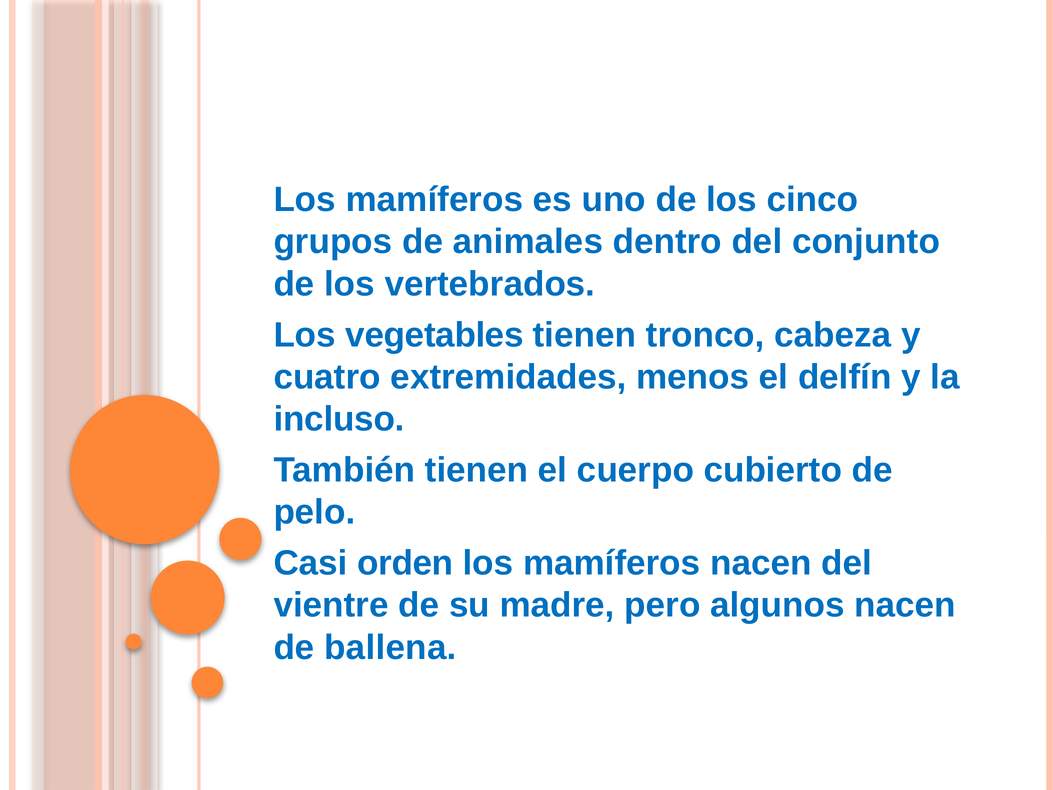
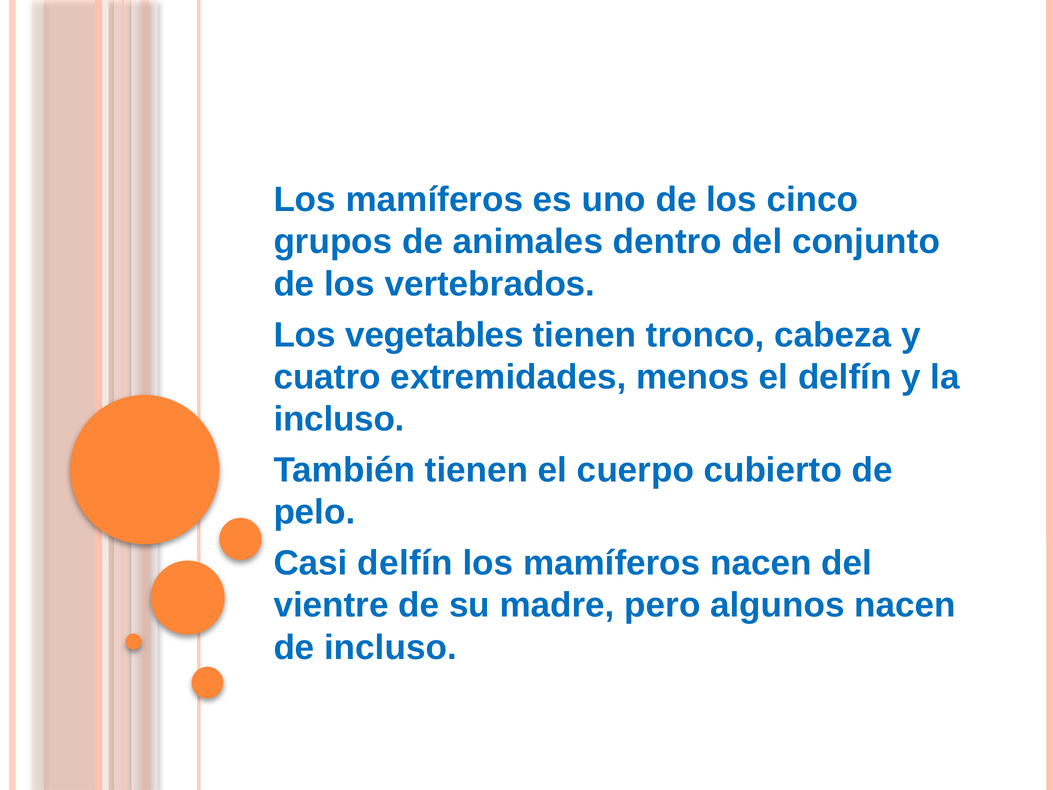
Casi orden: orden -> delfín
de ballena: ballena -> incluso
